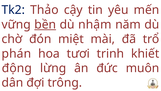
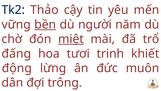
nhậm: nhậm -> người
miệt underline: none -> present
phán: phán -> đấng
